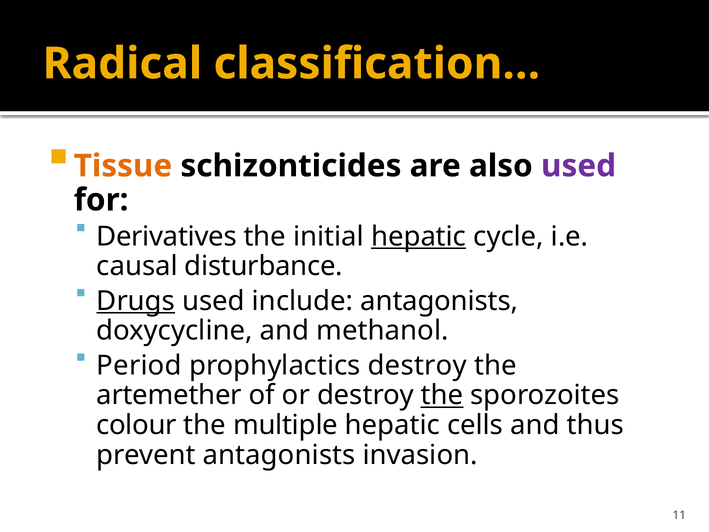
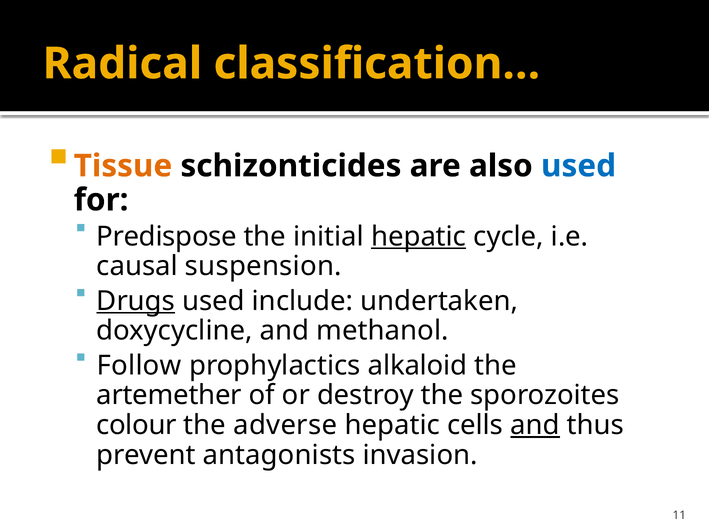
used at (579, 166) colour: purple -> blue
Derivatives: Derivatives -> Predispose
disturbance: disturbance -> suspension
include antagonists: antagonists -> undertaken
Period: Period -> Follow
prophylactics destroy: destroy -> alkaloid
the at (442, 395) underline: present -> none
multiple: multiple -> adverse
and at (535, 425) underline: none -> present
